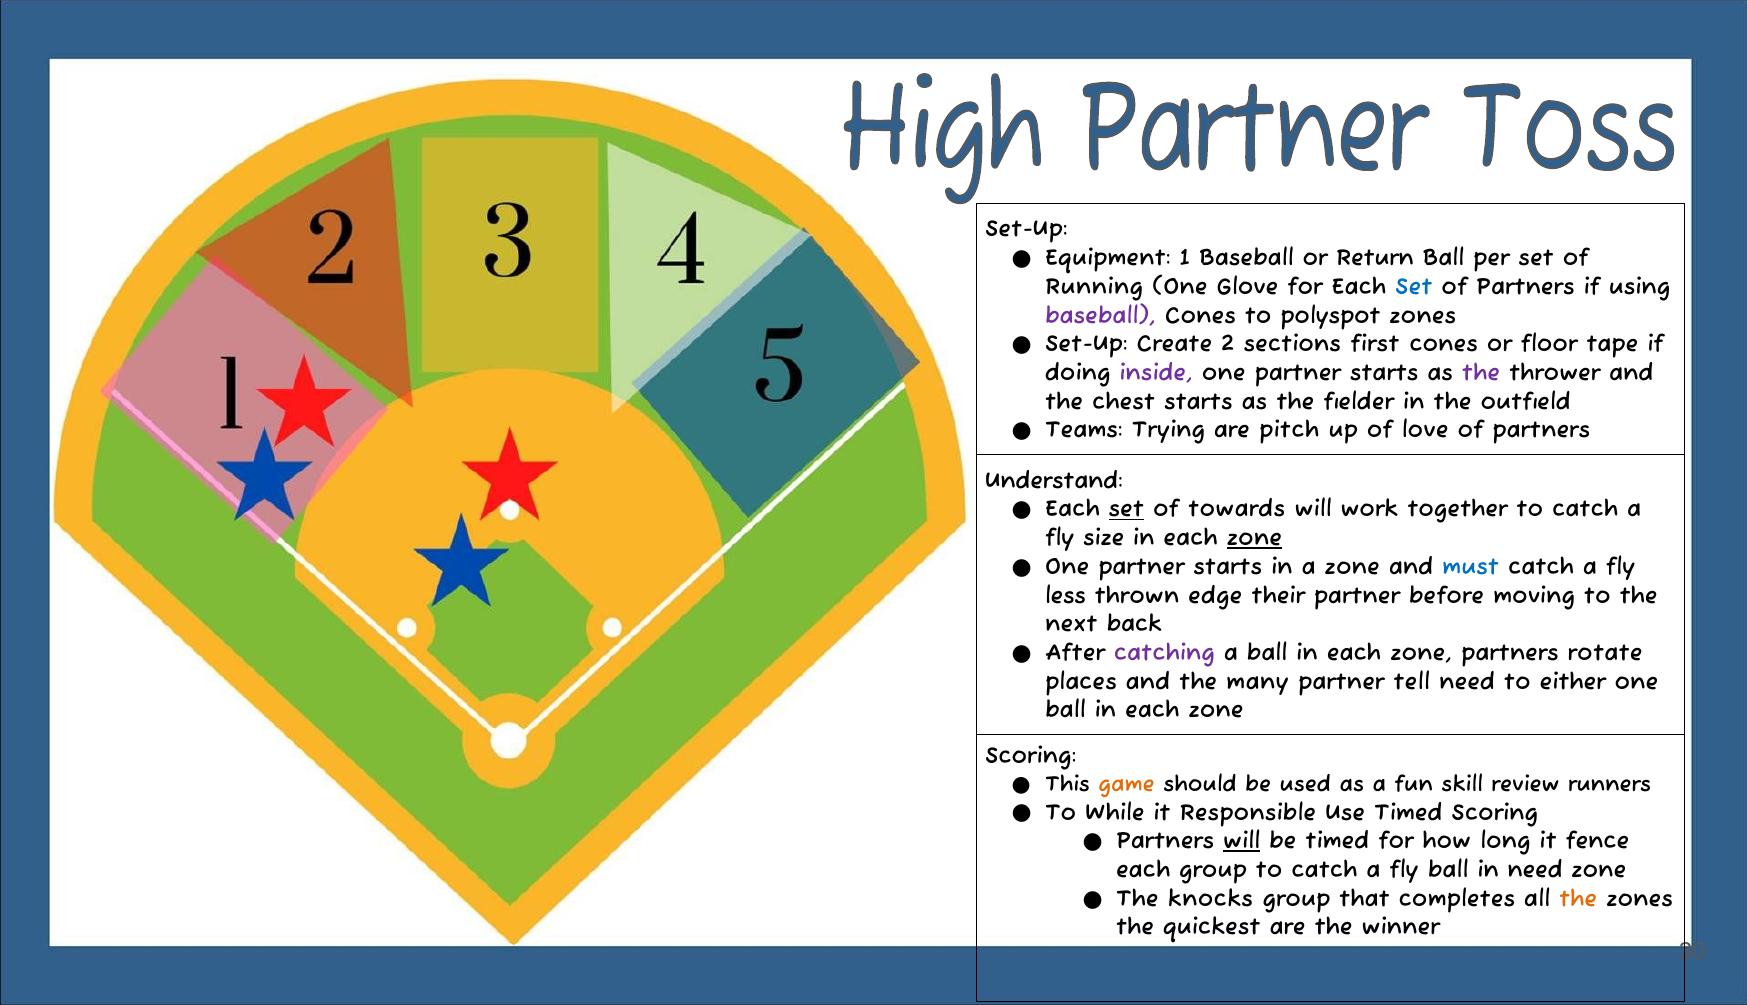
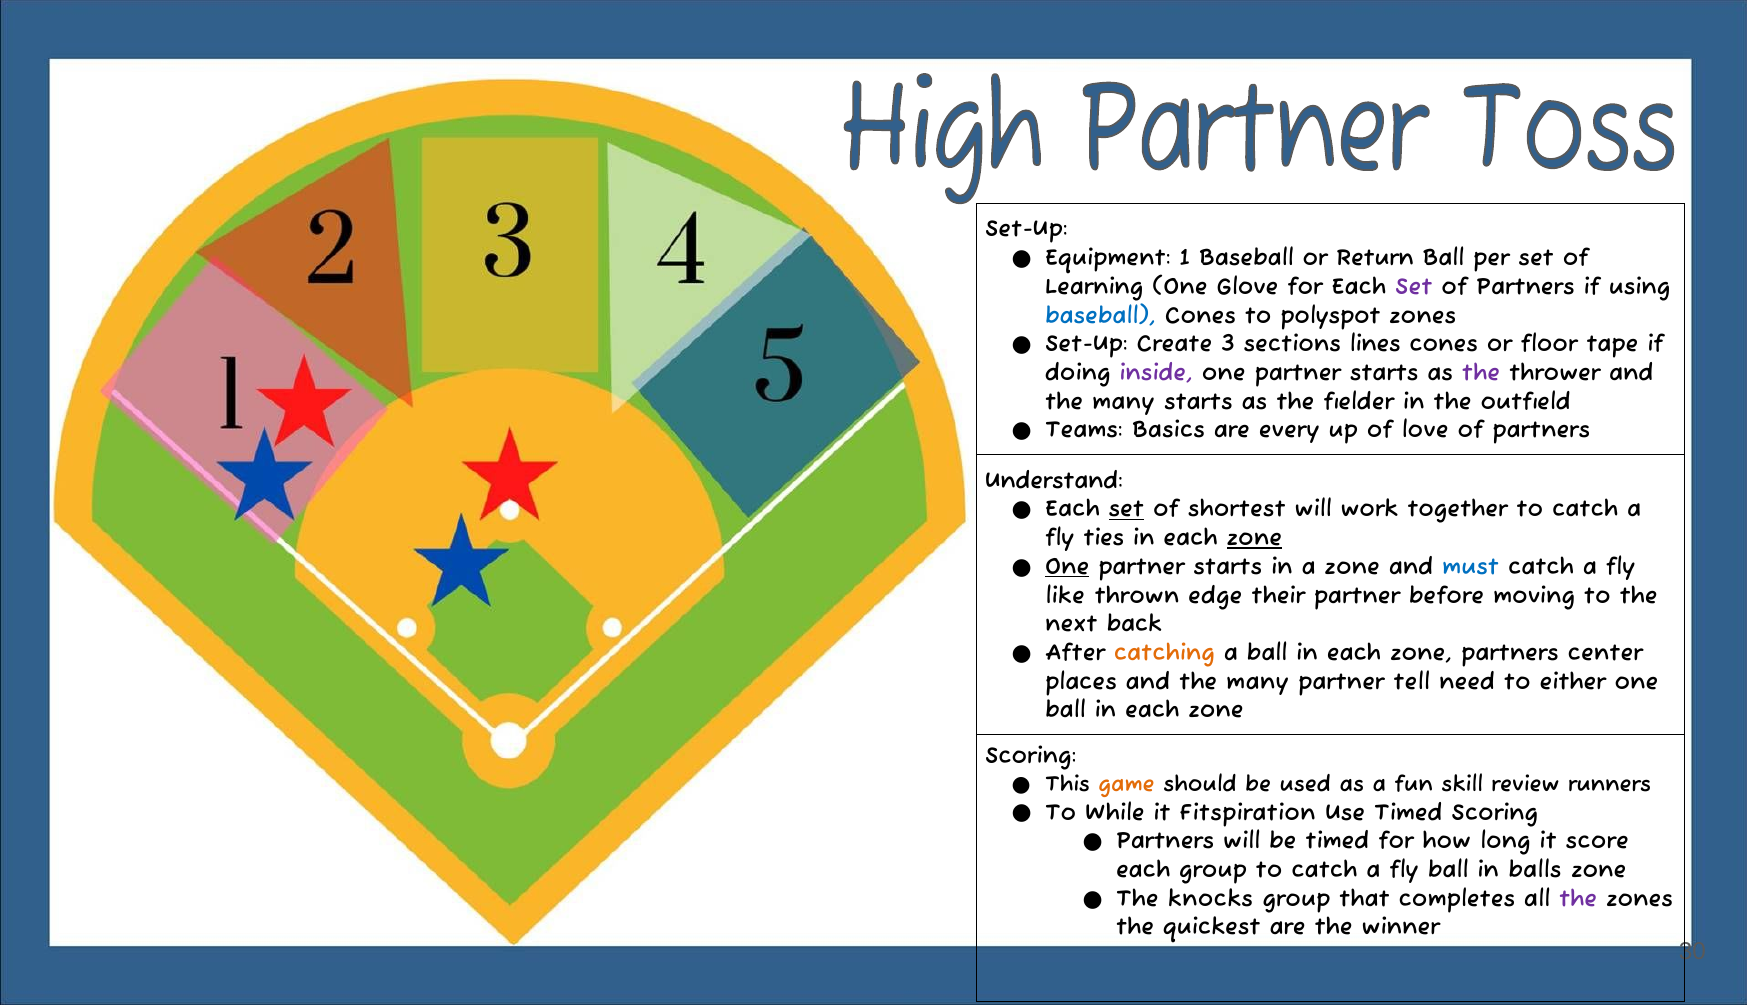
Running: Running -> Learning
Set at (1414, 287) colour: blue -> purple
baseball at (1101, 315) colour: purple -> blue
2: 2 -> 3
first: first -> lines
chest at (1124, 401): chest -> many
Trying: Trying -> Basics
pitch: pitch -> every
towards: towards -> shortest
size: size -> ties
One at (1067, 566) underline: none -> present
less: less -> like
catching colour: purple -> orange
rotate: rotate -> center
Responsible: Responsible -> Fitspiration
will at (1242, 841) underline: present -> none
fence: fence -> score
in need: need -> balls
the at (1578, 898) colour: orange -> purple
